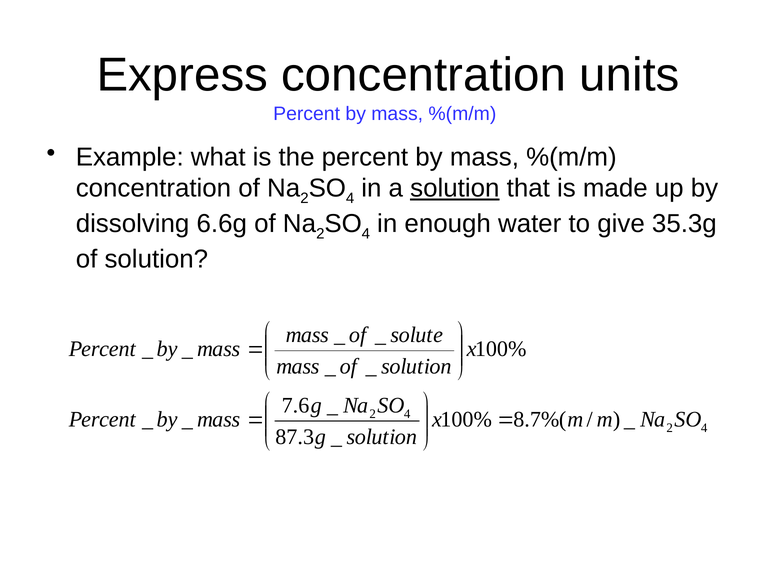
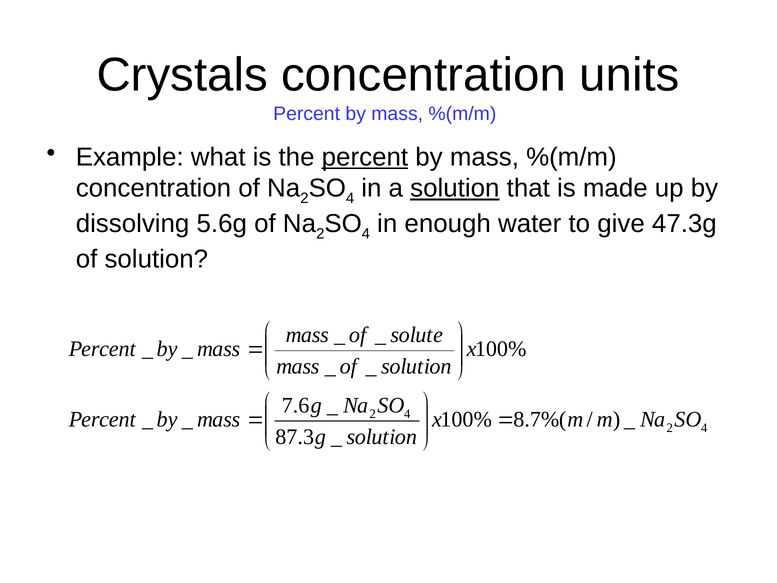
Express: Express -> Crystals
percent at (365, 157) underline: none -> present
6.6g: 6.6g -> 5.6g
35.3g: 35.3g -> 47.3g
